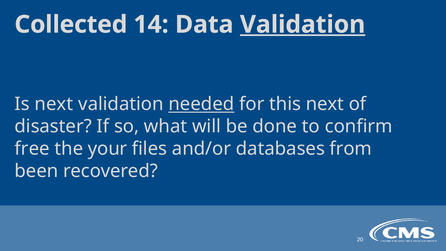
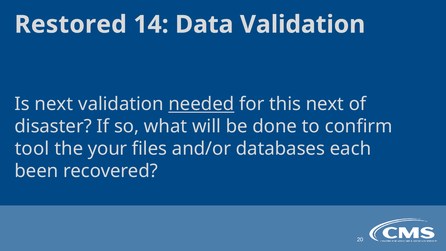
Collected: Collected -> Restored
Validation at (303, 24) underline: present -> none
free: free -> tool
from: from -> each
